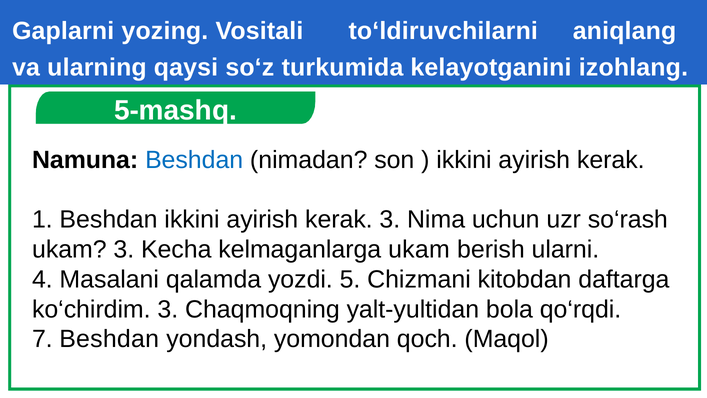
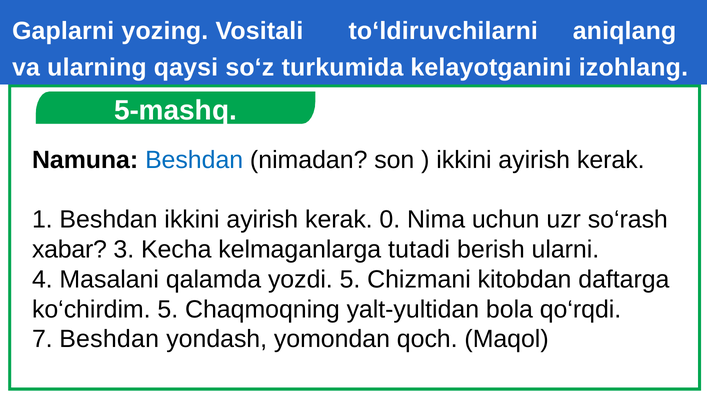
kerak 3: 3 -> 0
ukam at (69, 249): ukam -> xabar
kelmaganlarga ukam: ukam -> tutadi
ko‘chirdim 3: 3 -> 5
